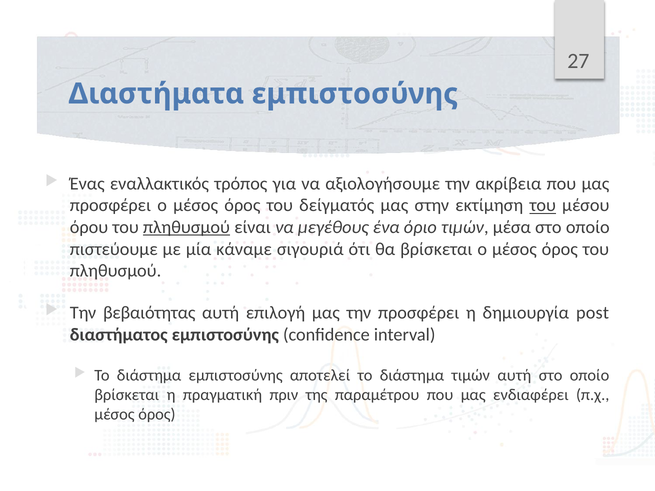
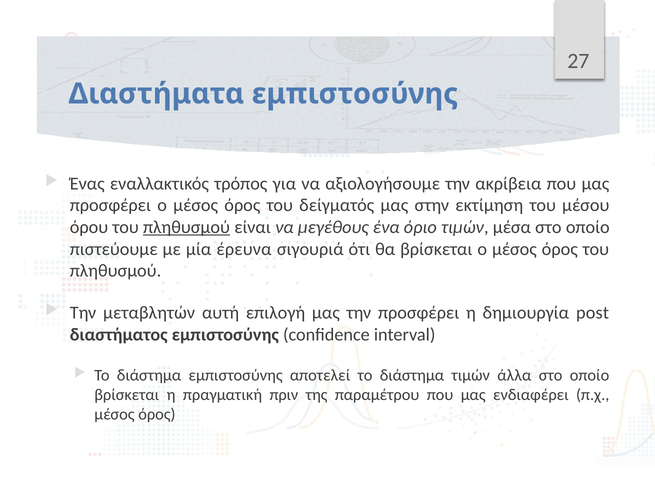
του at (543, 206) underline: present -> none
κάναμε: κάναμε -> έρευνα
βεβαιότητας: βεβαιότητας -> μεταβλητών
τιμών αυτή: αυτή -> άλλα
